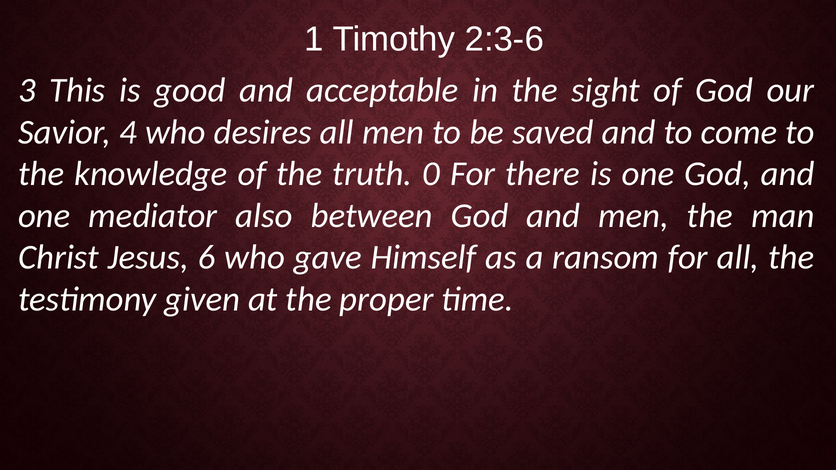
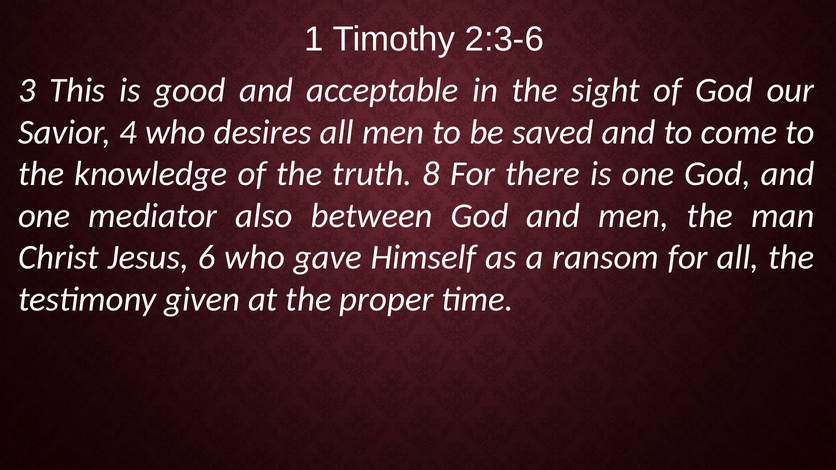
0: 0 -> 8
